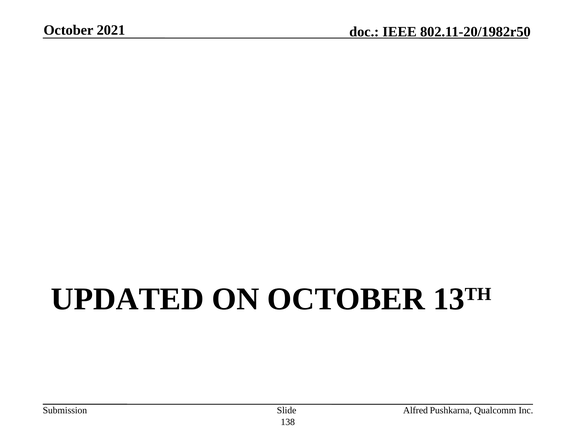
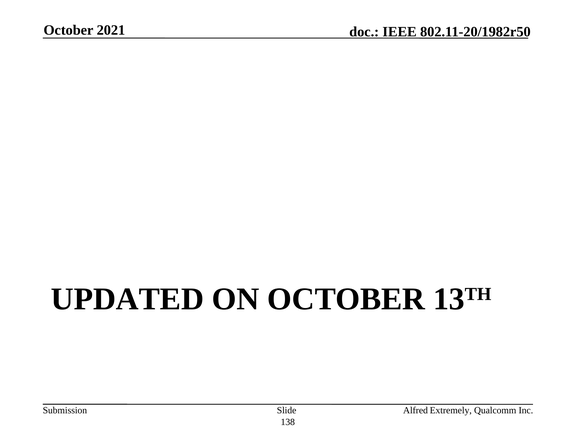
Pushkarna: Pushkarna -> Extremely
